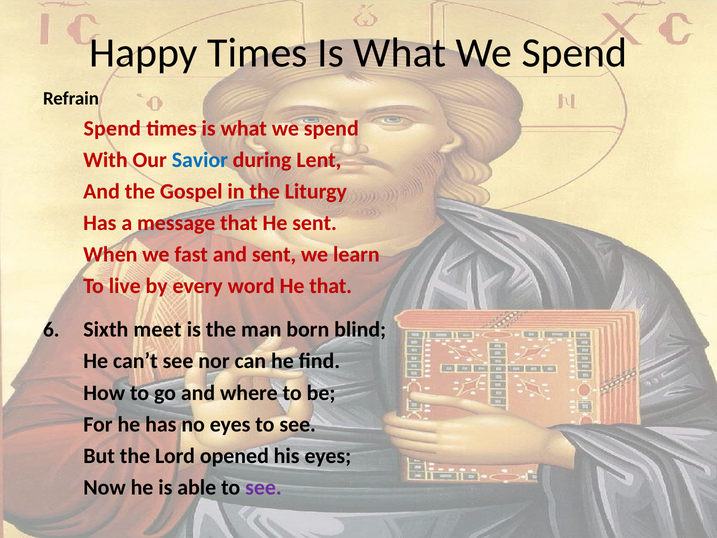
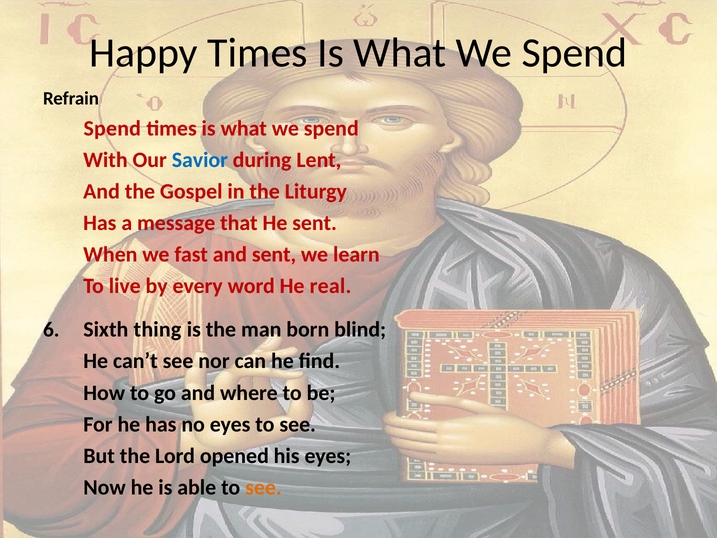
He that: that -> real
meet: meet -> thing
see at (263, 487) colour: purple -> orange
